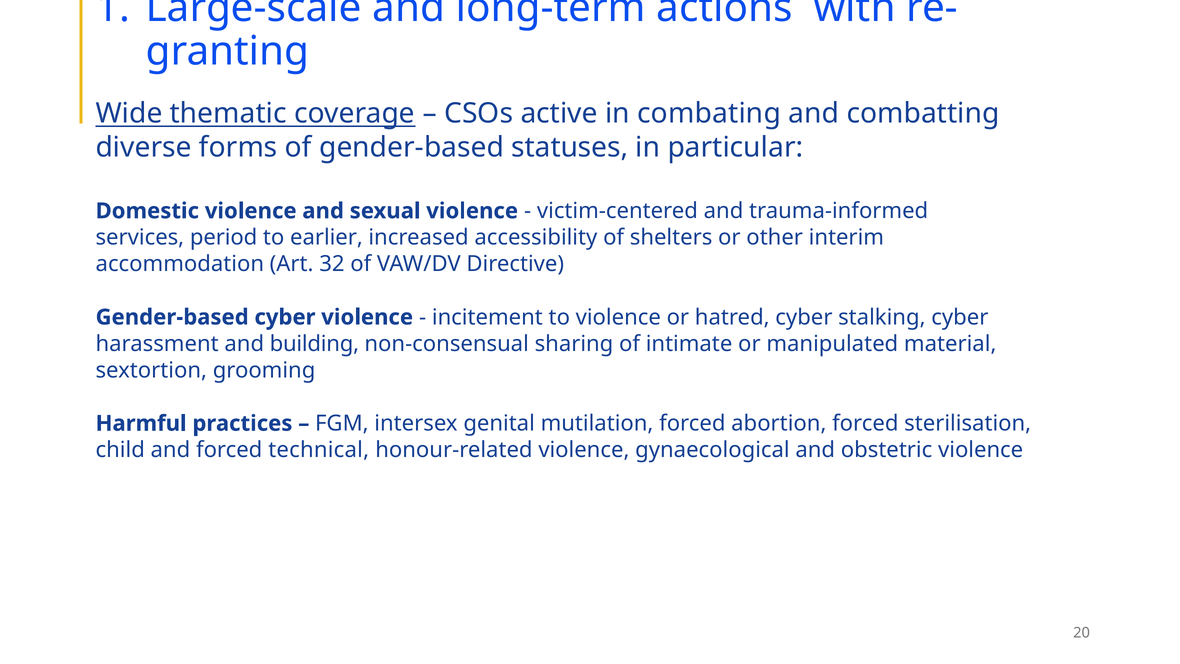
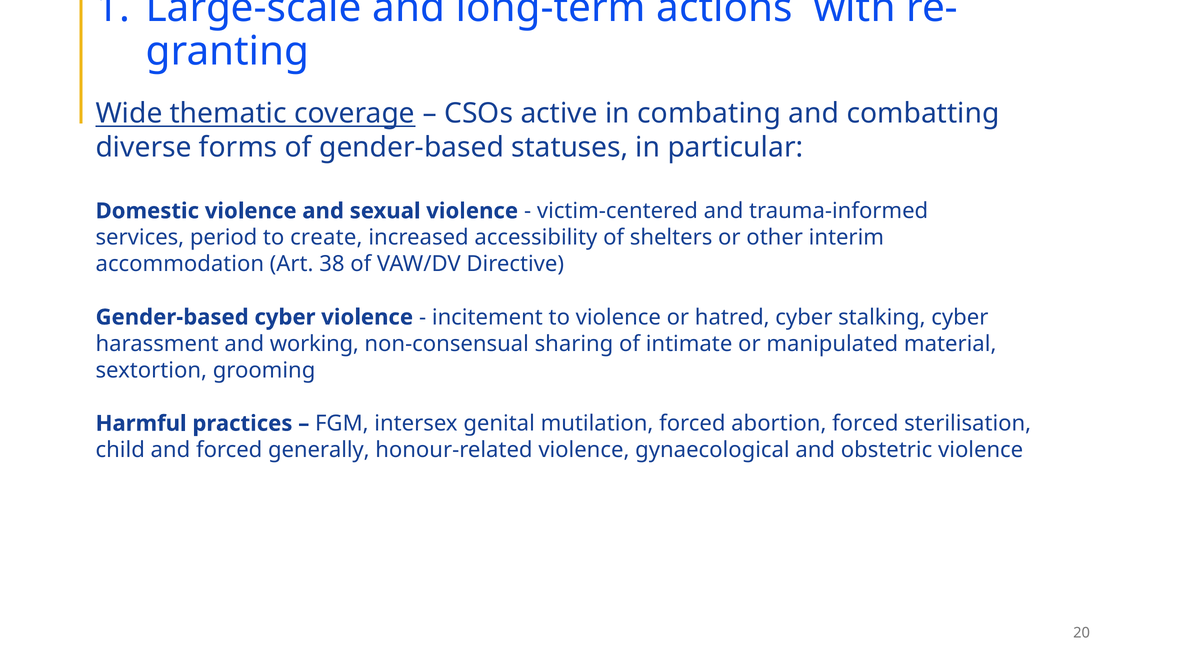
earlier: earlier -> create
32: 32 -> 38
building: building -> working
technical: technical -> generally
